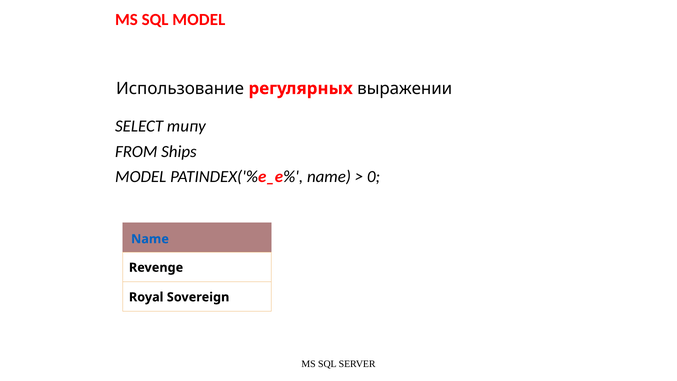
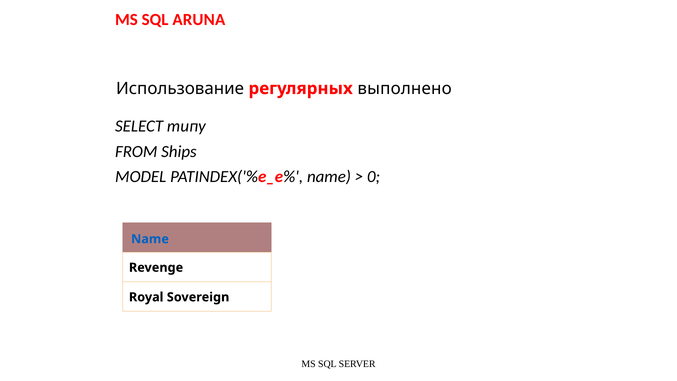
SQL MODEL: MODEL -> ARUNA
выражении: выражении -> выполнено
